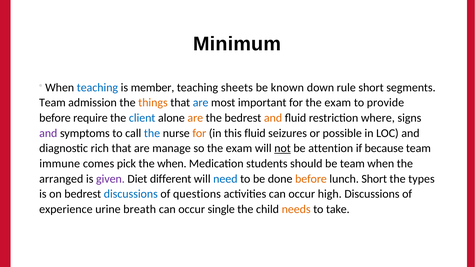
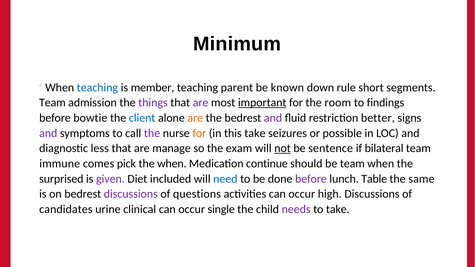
sheets: sheets -> parent
things colour: orange -> purple
are at (201, 103) colour: blue -> purple
important underline: none -> present
for the exam: exam -> room
provide: provide -> findings
require: require -> bowtie
and at (273, 118) colour: orange -> purple
where: where -> better
the at (152, 133) colour: blue -> purple
this fluid: fluid -> take
rich: rich -> less
attention: attention -> sentence
because: because -> bilateral
students: students -> continue
arranged: arranged -> surprised
different: different -> included
before at (311, 179) colour: orange -> purple
lunch Short: Short -> Table
types: types -> same
discussions at (131, 194) colour: blue -> purple
experience: experience -> candidates
breath: breath -> clinical
needs colour: orange -> purple
